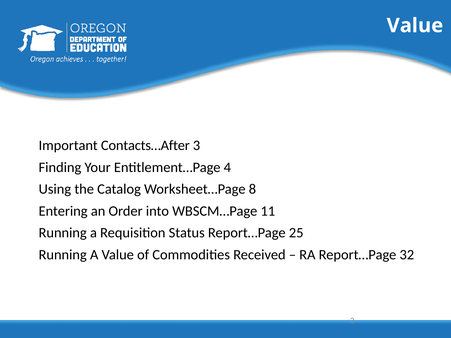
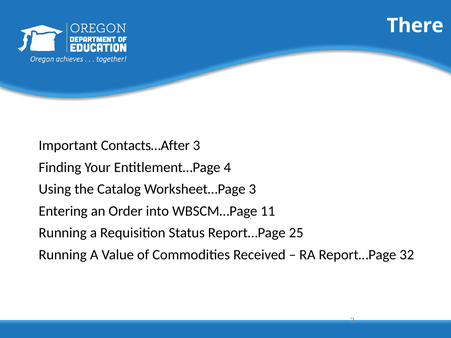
Value at (415, 26): Value -> There
Worksheet…Page 8: 8 -> 3
